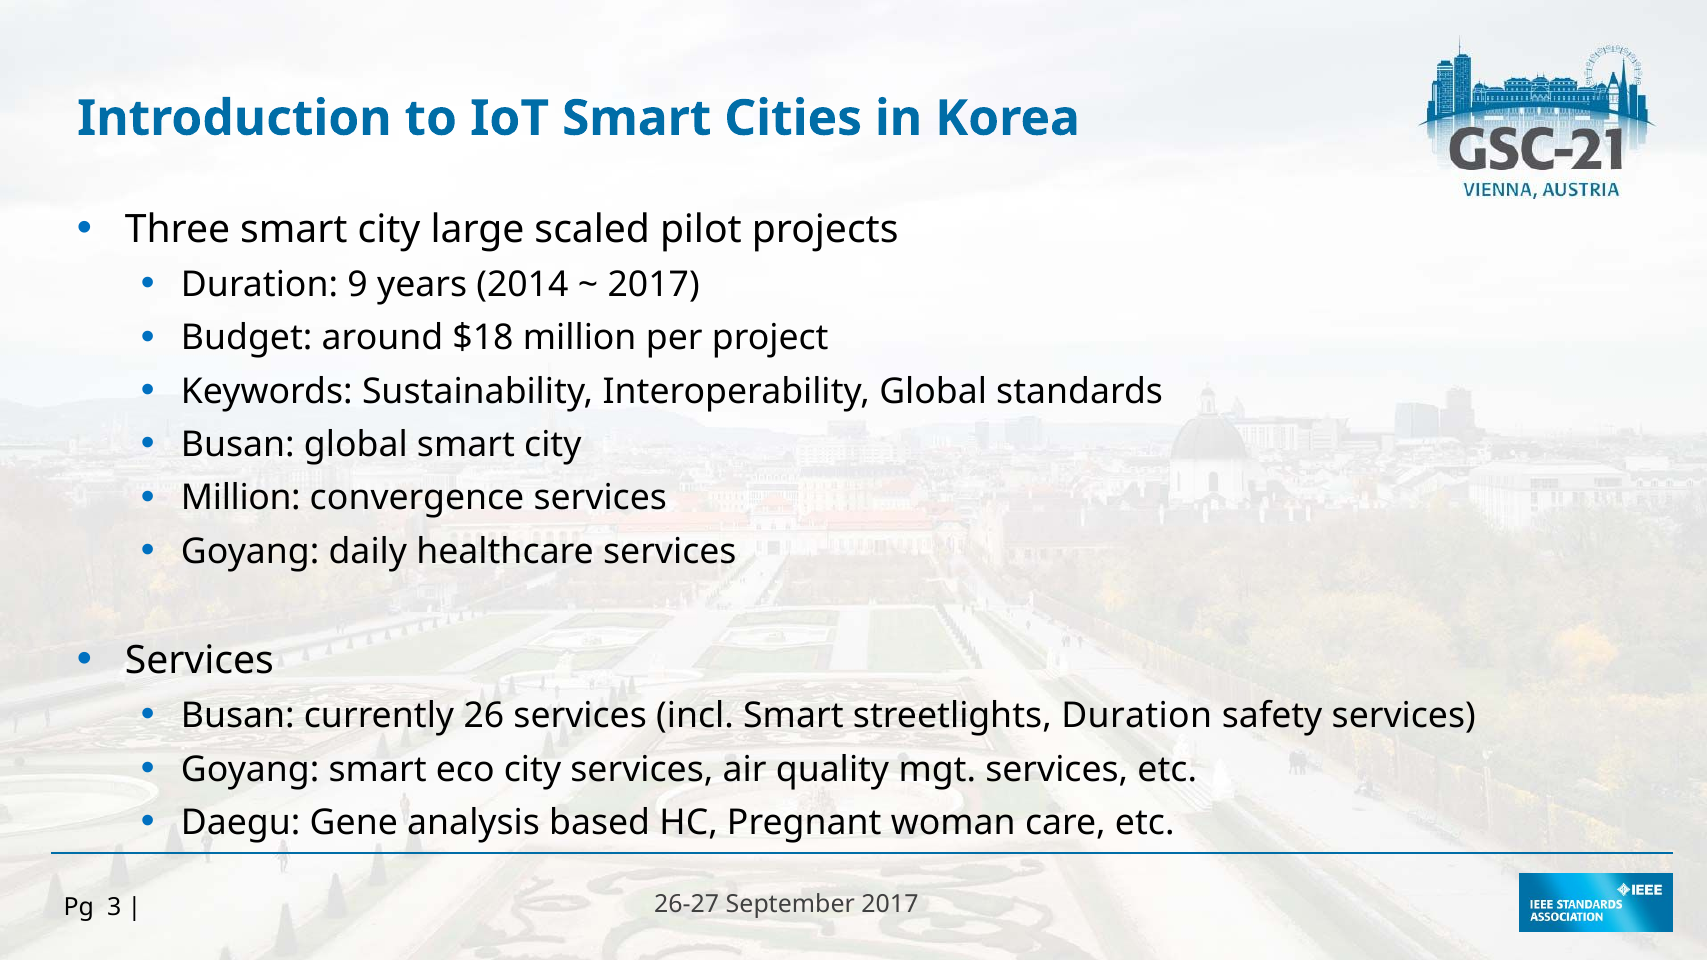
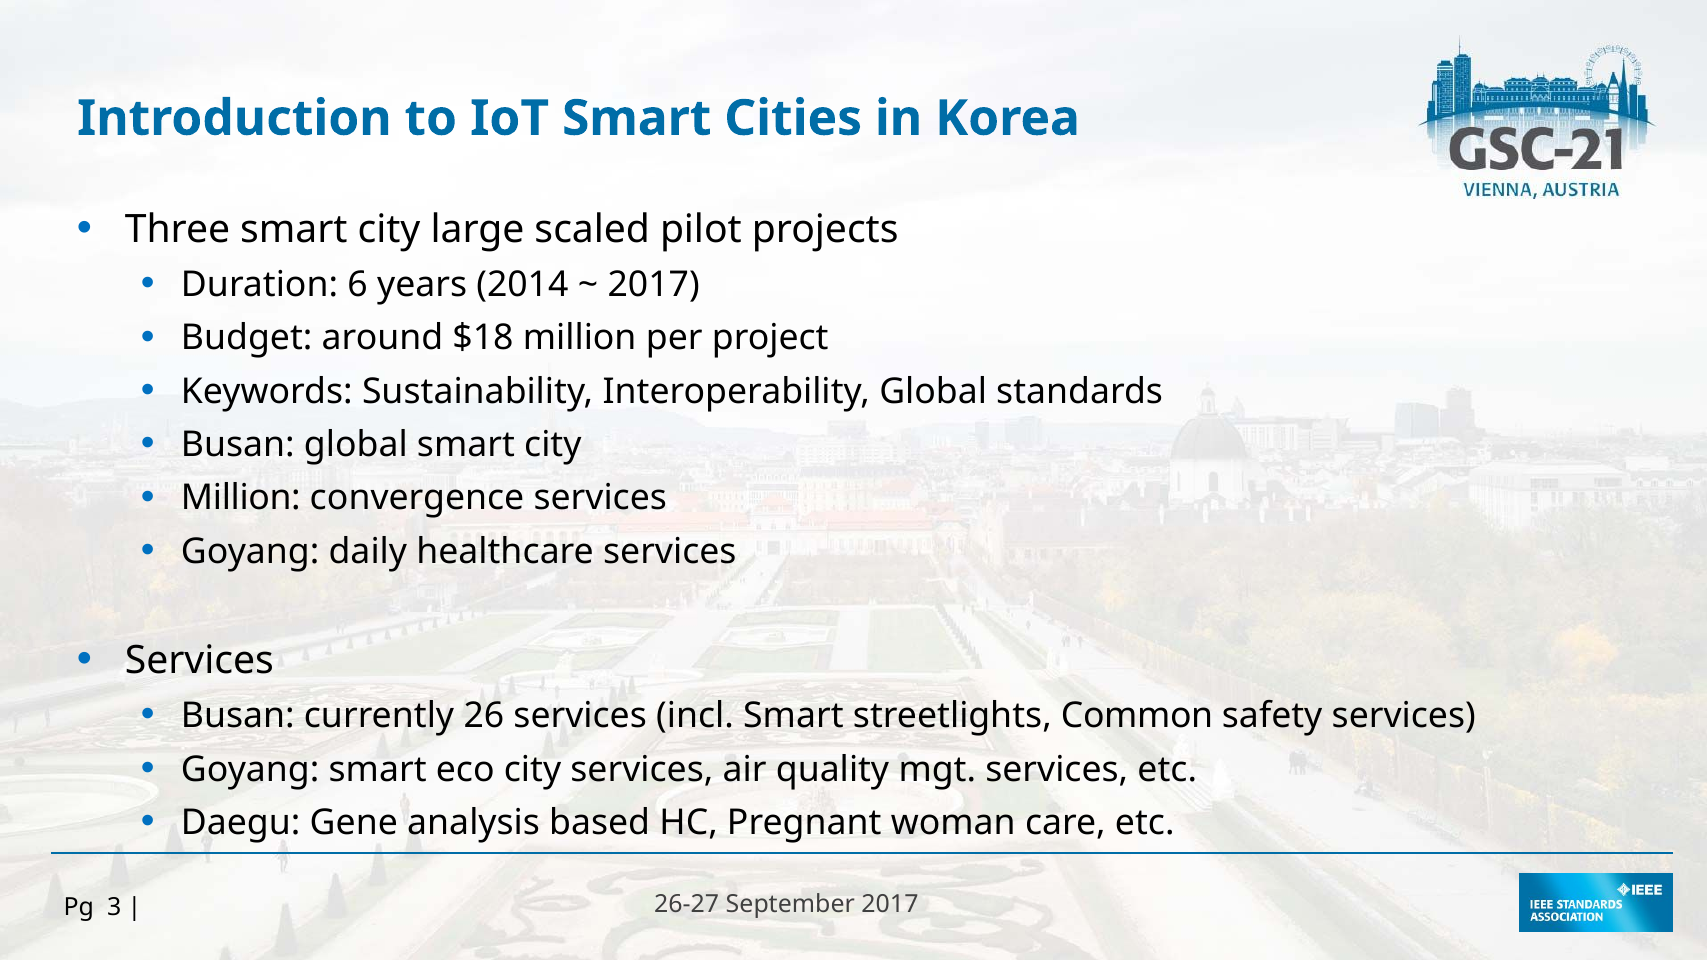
9: 9 -> 6
streetlights Duration: Duration -> Common
